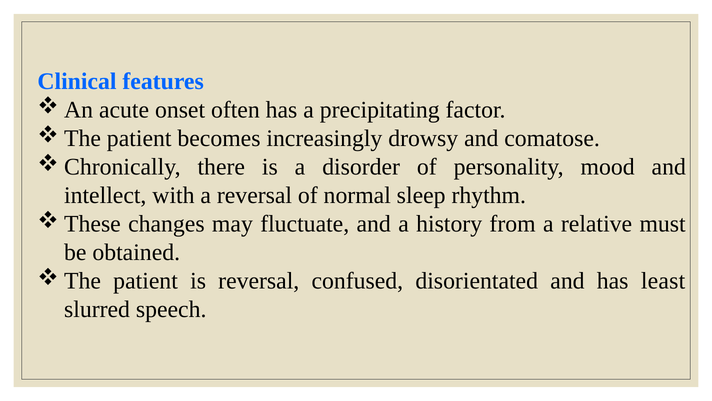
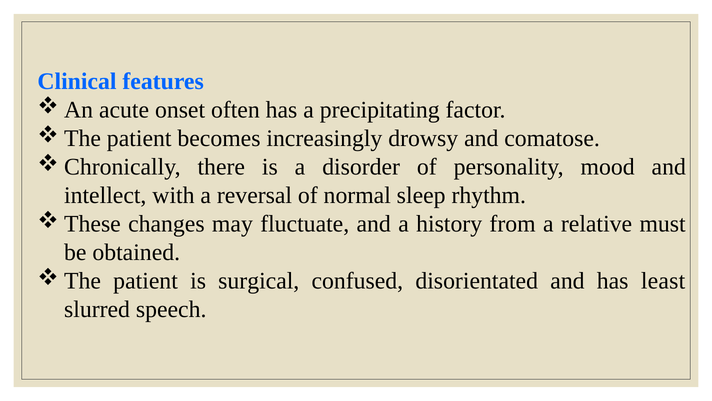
is reversal: reversal -> surgical
